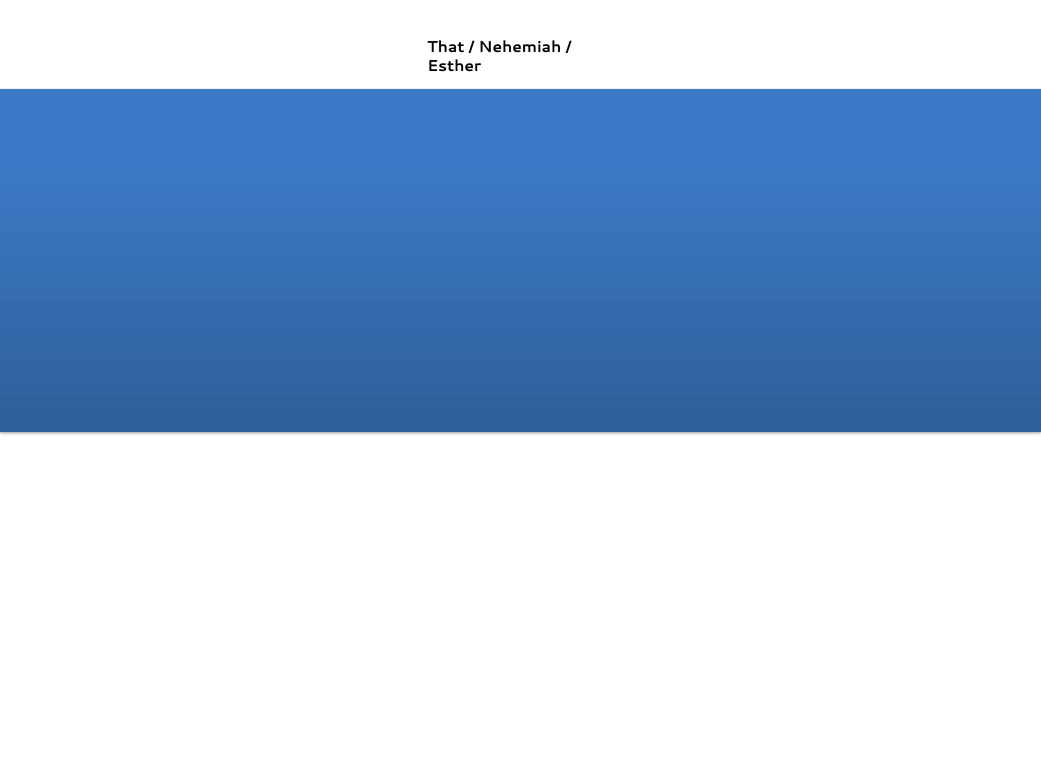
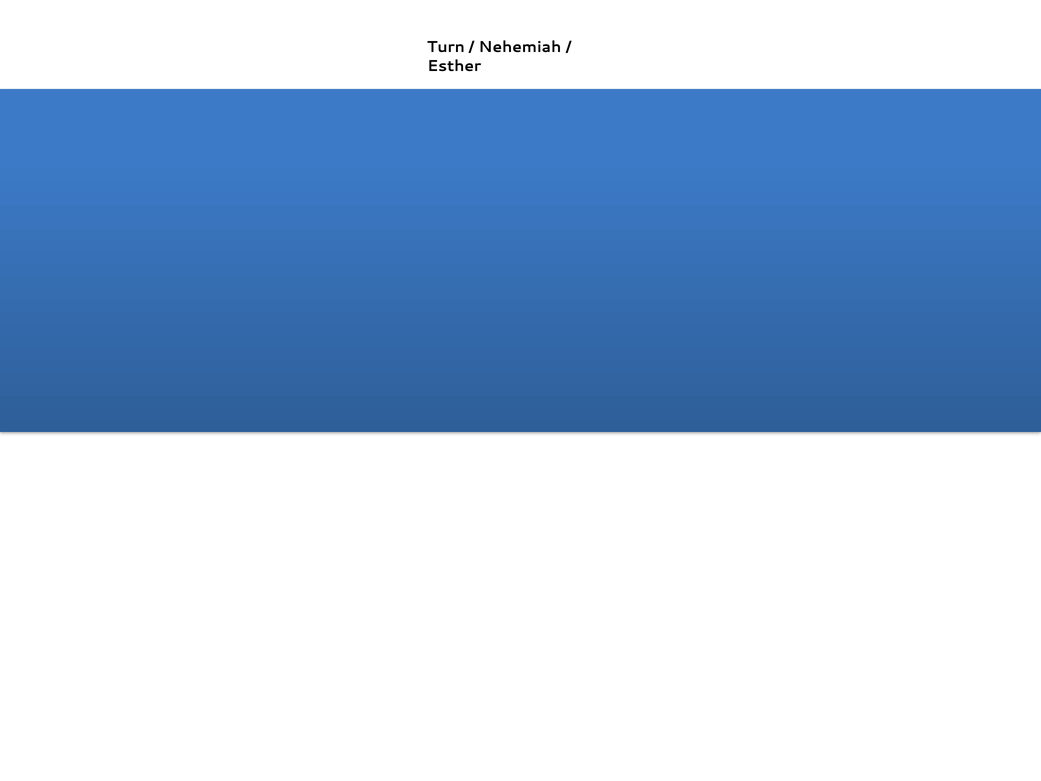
That: That -> Turn
